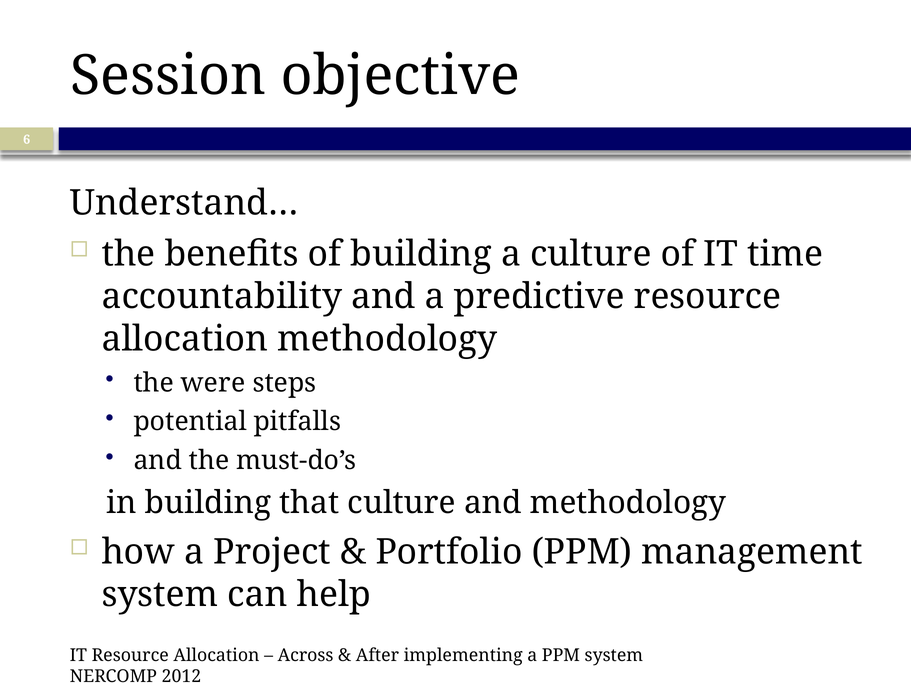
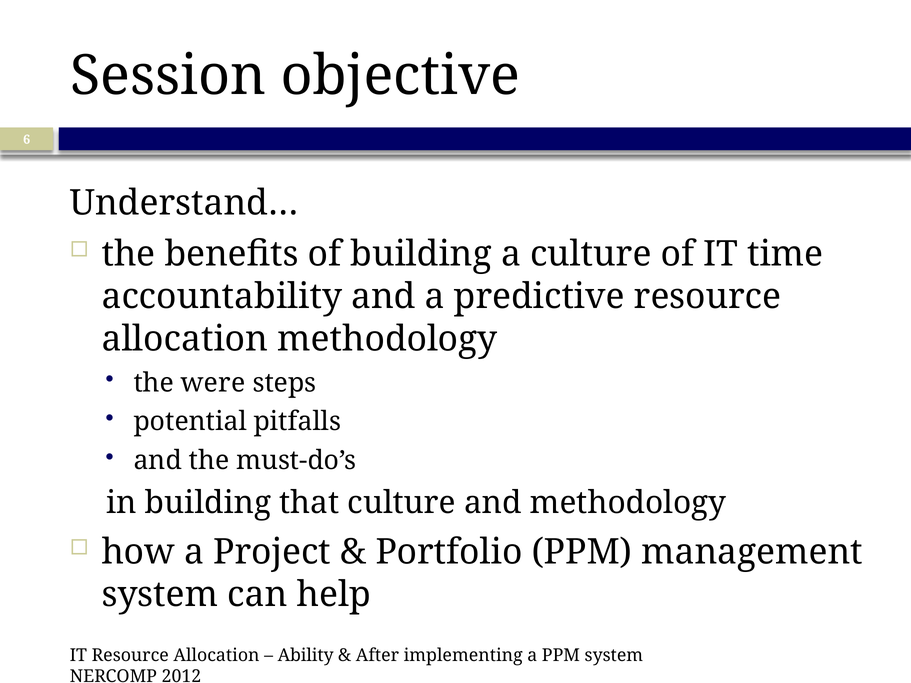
Across: Across -> Ability
